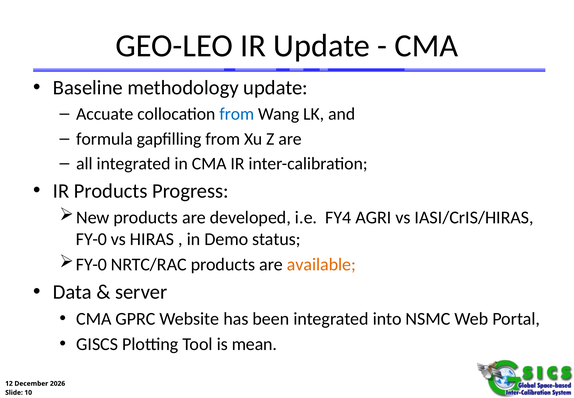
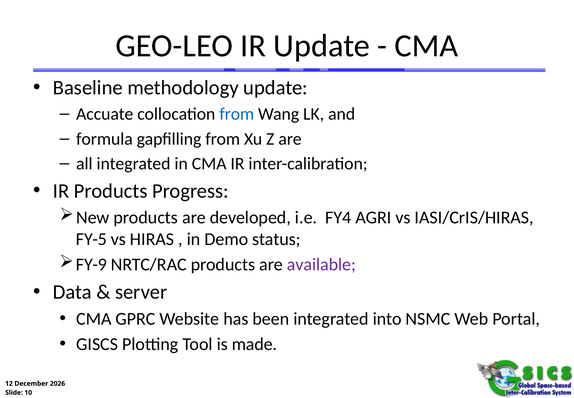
FY-0 at (92, 239): FY-0 -> FY-5
FY-0 at (92, 264): FY-0 -> FY-9
available colour: orange -> purple
mean: mean -> made
